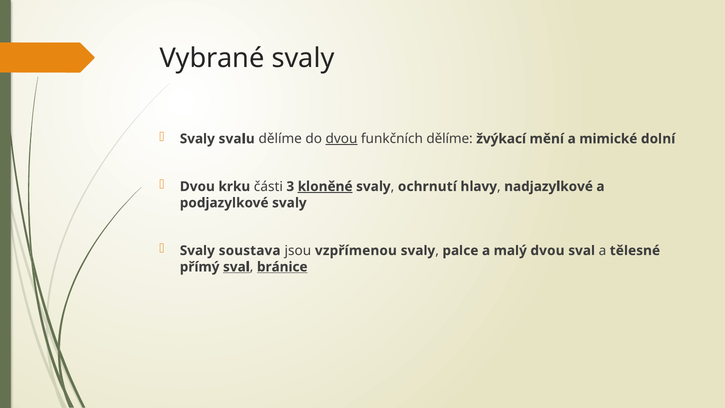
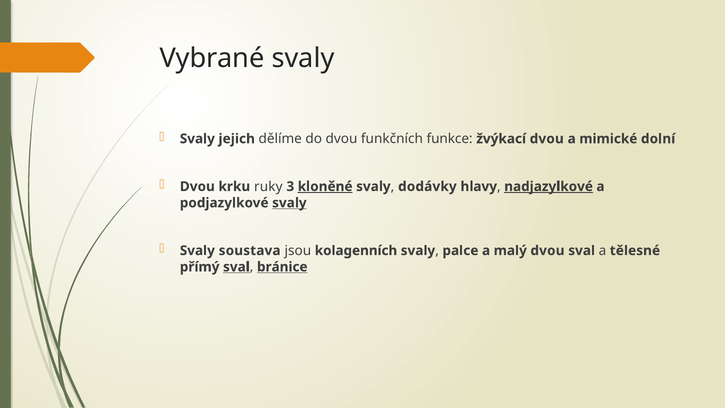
svalu: svalu -> jejich
dvou at (342, 139) underline: present -> none
funkčních dělíme: dělíme -> funkce
žvýkací mění: mění -> dvou
části: části -> ruky
ochrnutí: ochrnutí -> dodávky
nadjazylkové underline: none -> present
svaly at (289, 203) underline: none -> present
vzpřímenou: vzpřímenou -> kolagenních
